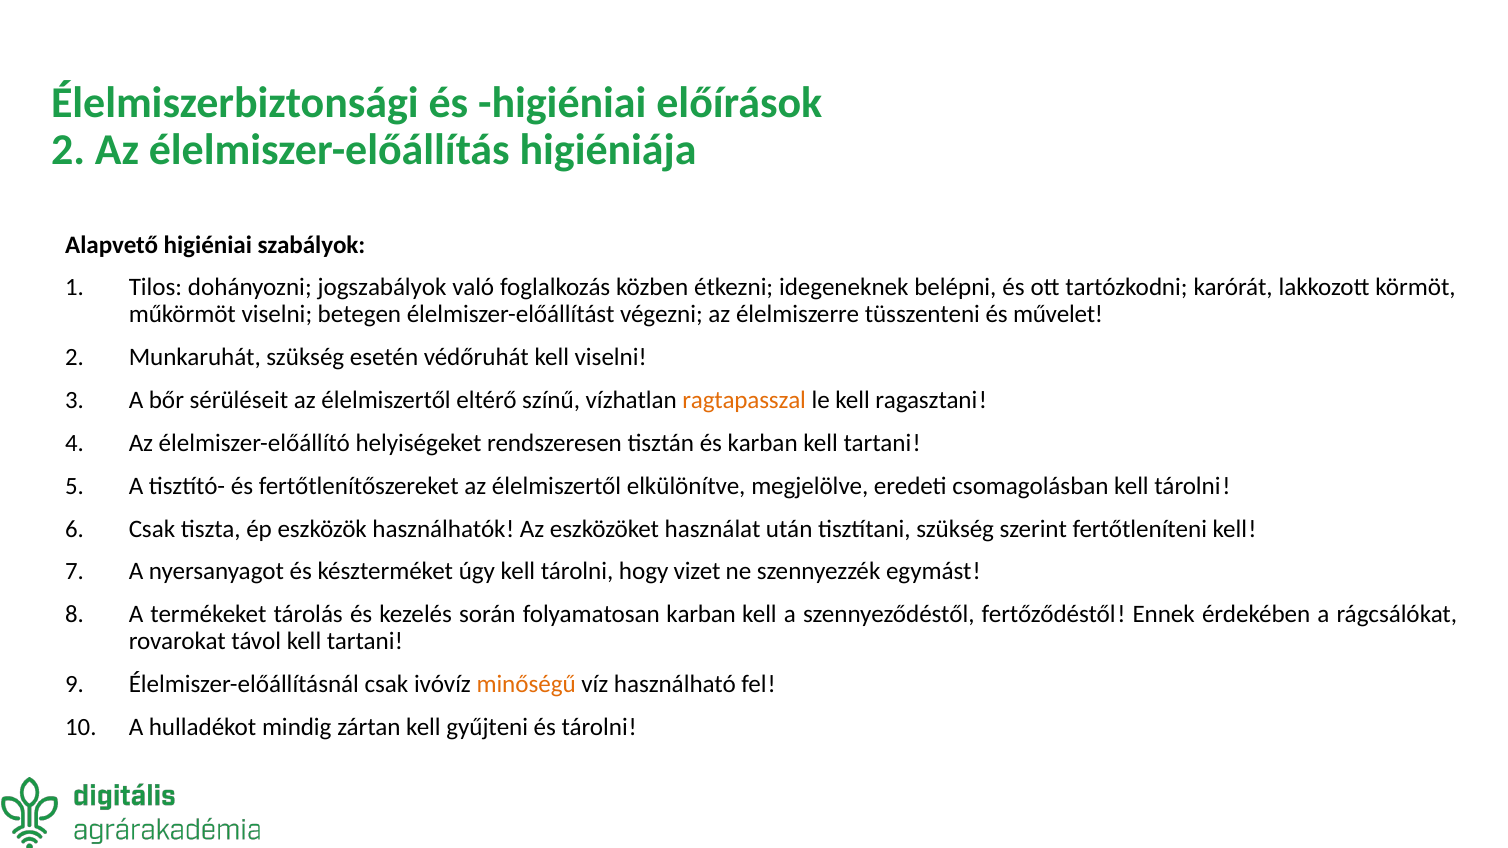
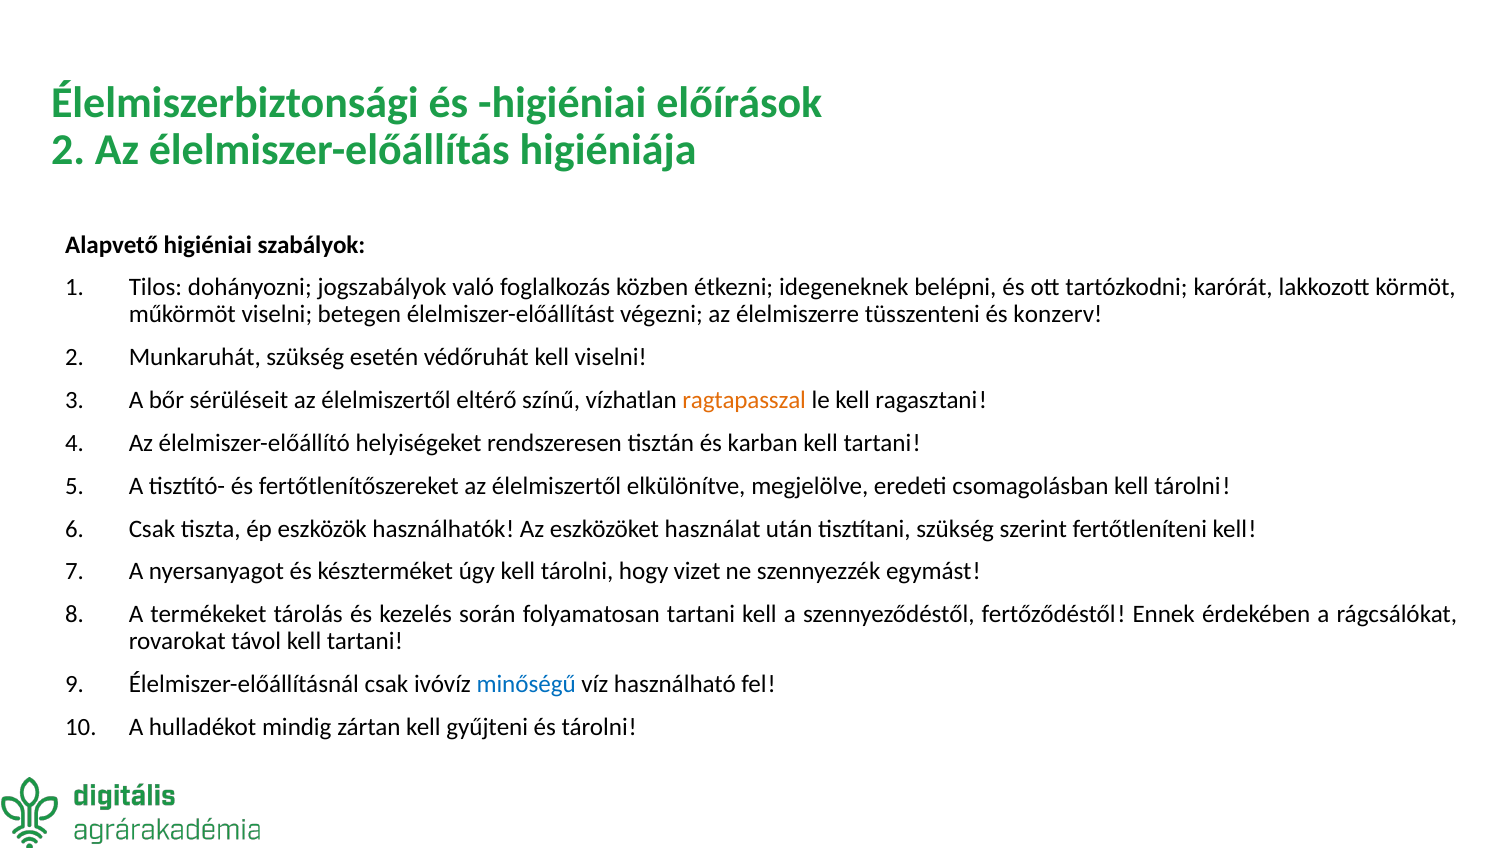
művelet: művelet -> konzerv
folyamatosan karban: karban -> tartani
minőségű colour: orange -> blue
